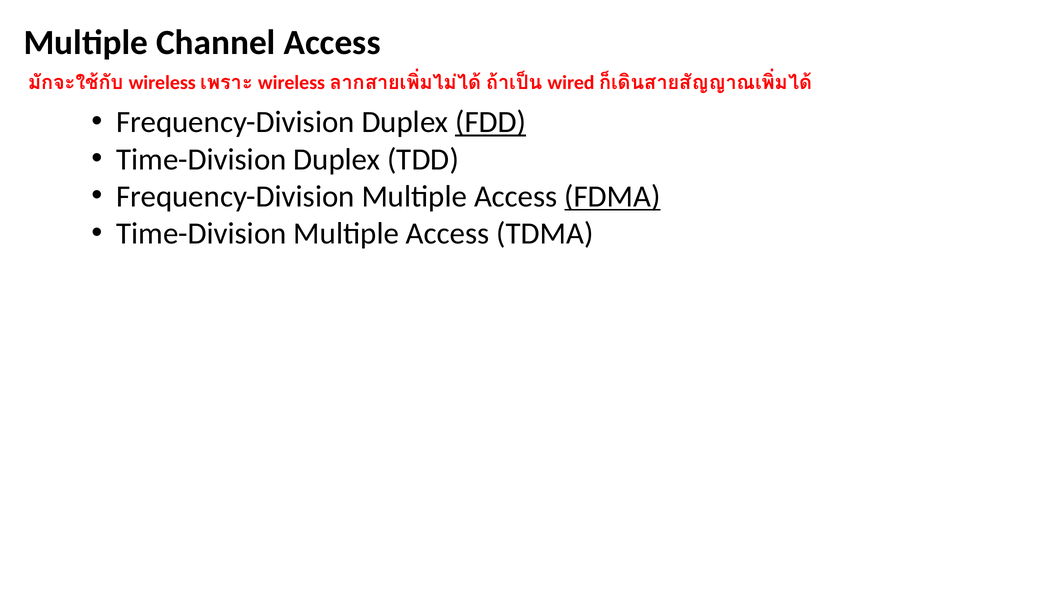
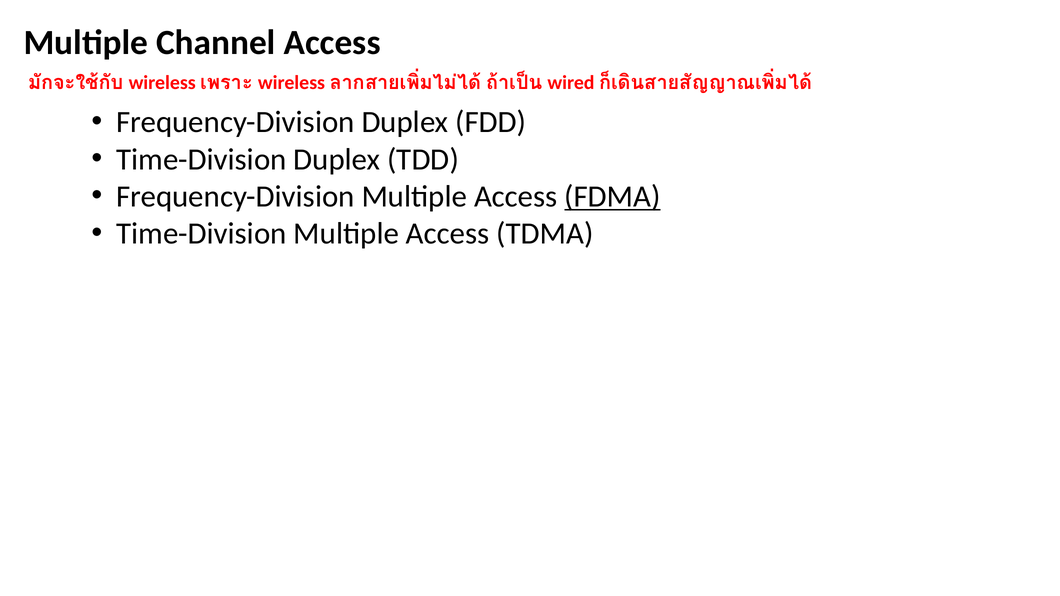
FDD underline: present -> none
